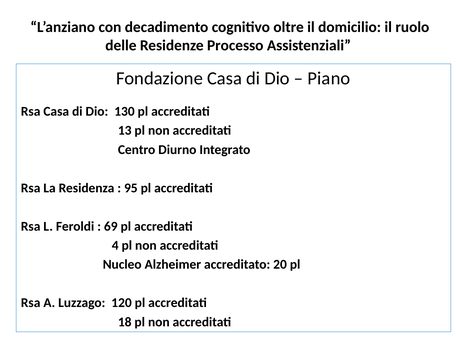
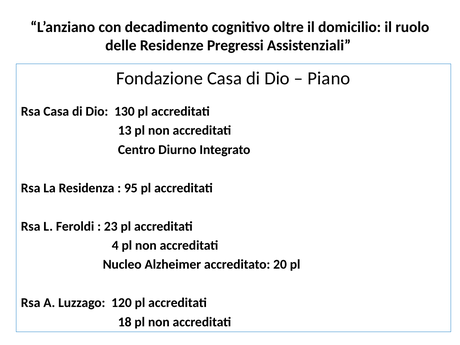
Processo: Processo -> Pregressi
69: 69 -> 23
